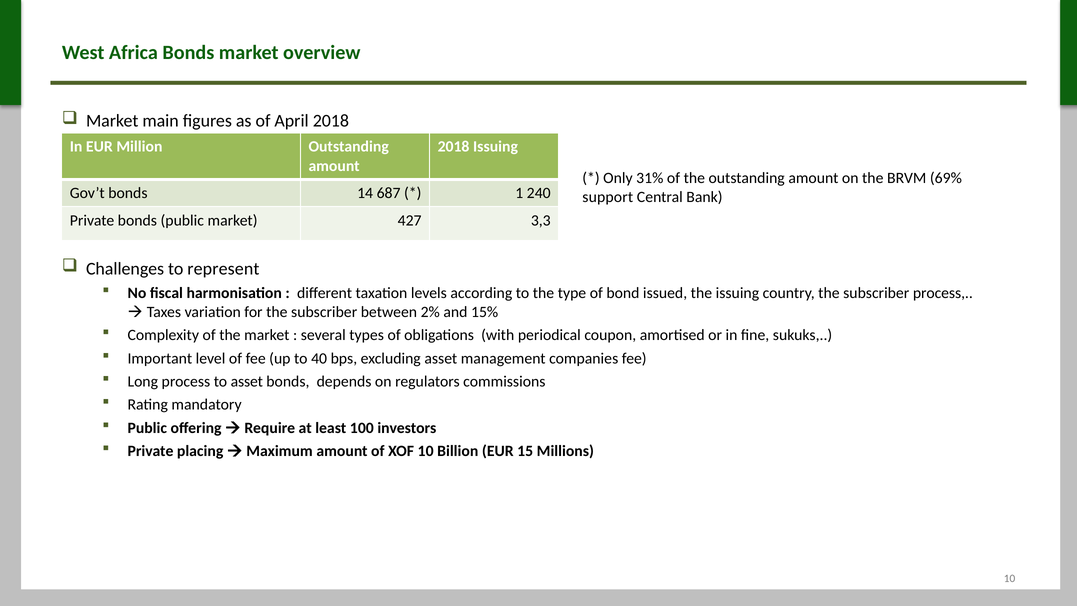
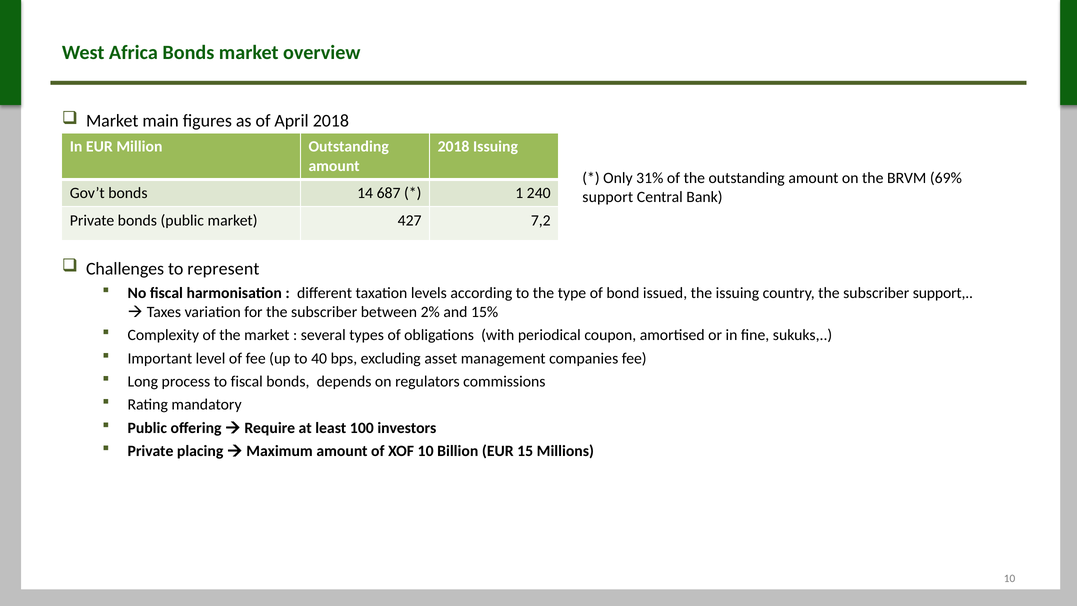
3,3: 3,3 -> 7,2
subscriber process: process -> support
to asset: asset -> fiscal
